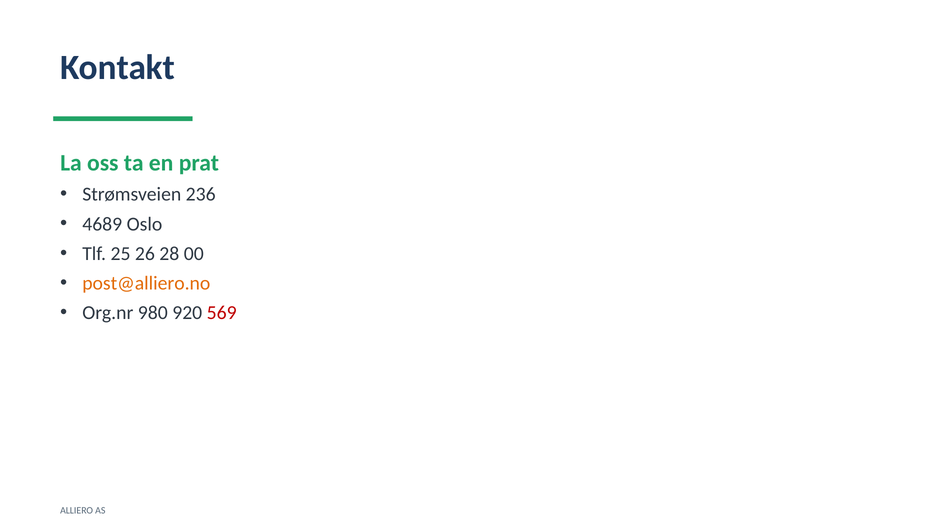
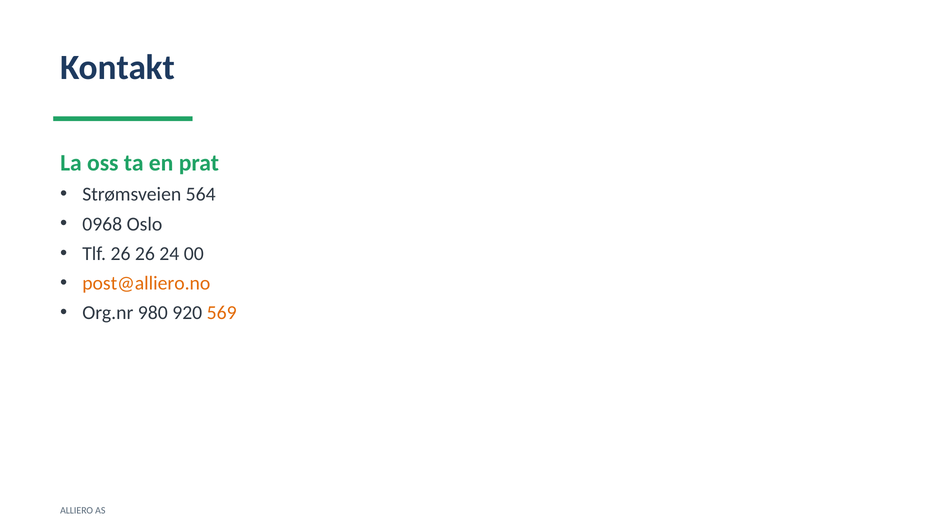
236: 236 -> 564
4689: 4689 -> 0968
Tlf 25: 25 -> 26
28: 28 -> 24
569 colour: red -> orange
